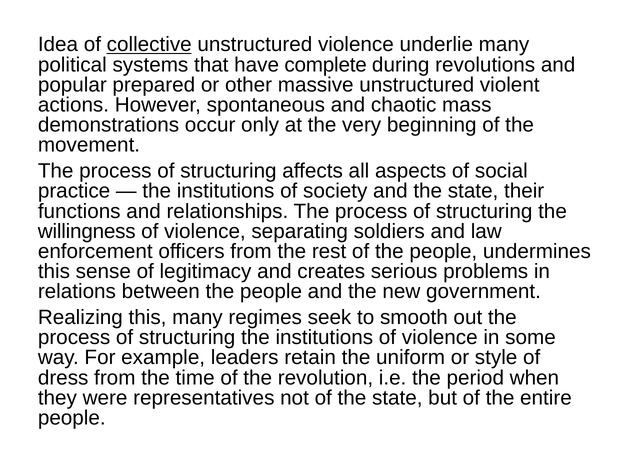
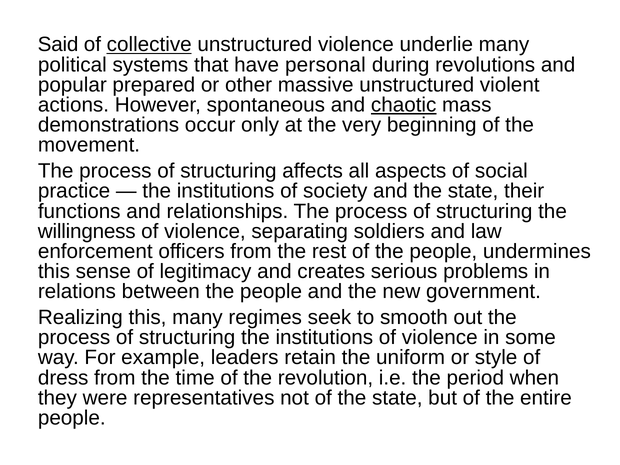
Idea: Idea -> Said
complete: complete -> personal
chaotic underline: none -> present
